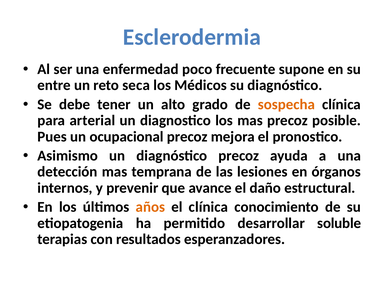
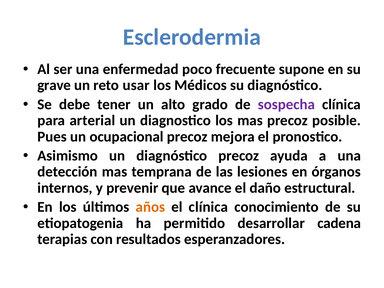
entre: entre -> grave
seca: seca -> usar
sospecha colour: orange -> purple
soluble: soluble -> cadena
